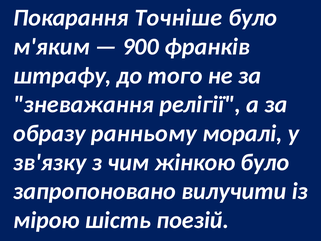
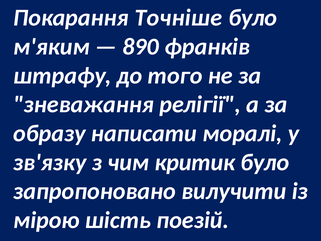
900: 900 -> 890
ранньому: ранньому -> написати
жінкою: жінкою -> критик
